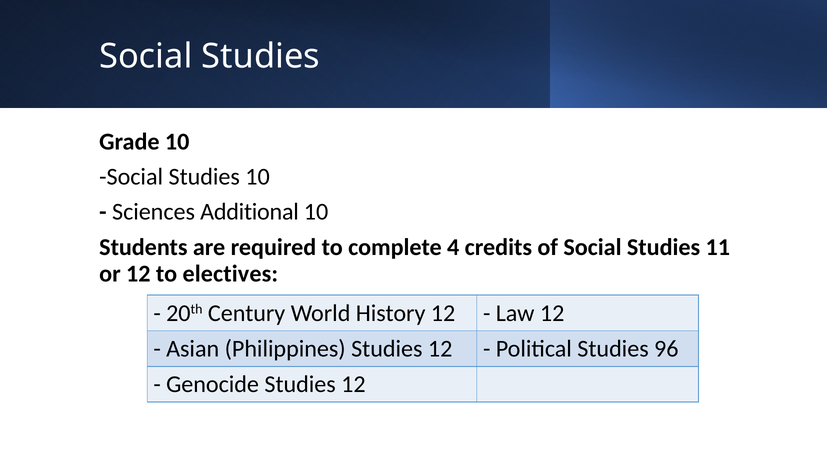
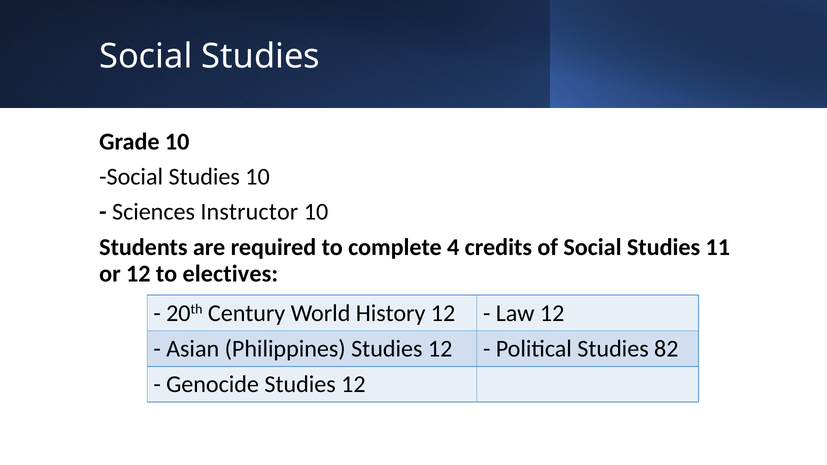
Additional: Additional -> Instructor
96: 96 -> 82
